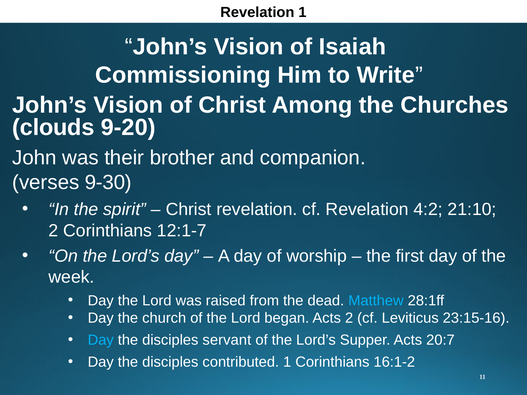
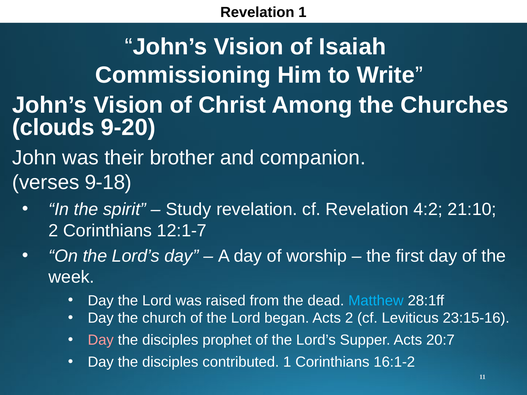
9-30: 9-30 -> 9-18
Christ at (189, 210): Christ -> Study
Day at (101, 340) colour: light blue -> pink
servant: servant -> prophet
